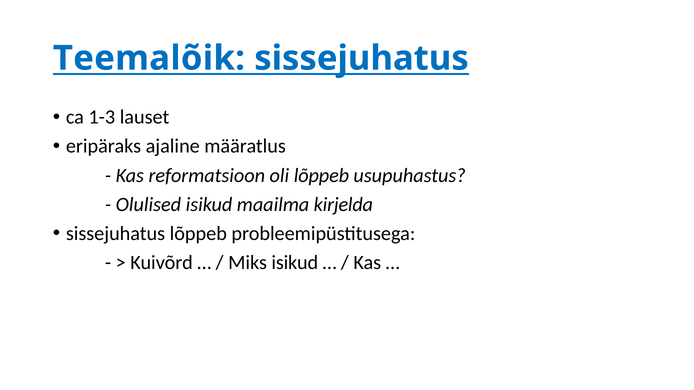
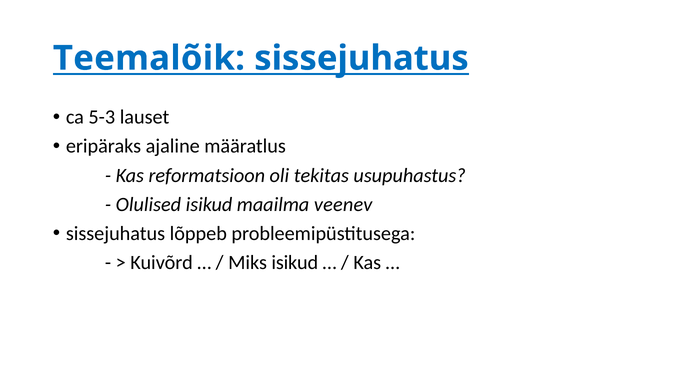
1-3: 1-3 -> 5-3
oli lõppeb: lõppeb -> tekitas
kirjelda: kirjelda -> veenev
